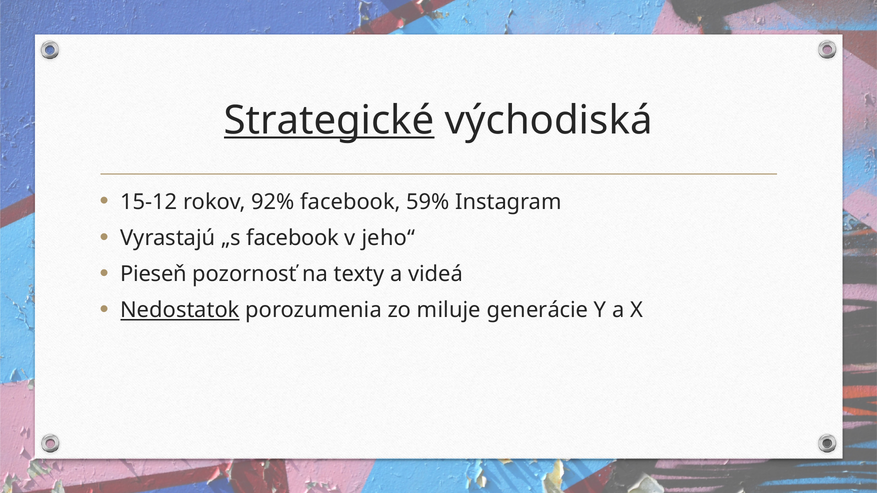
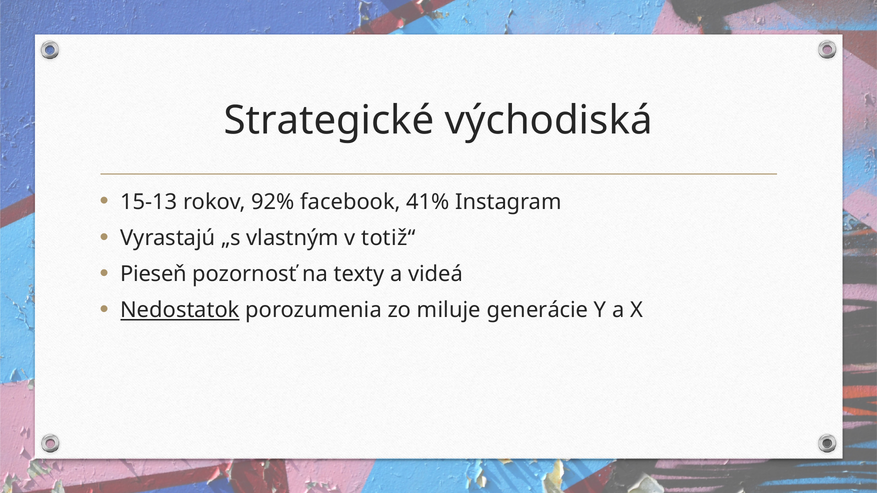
Strategické underline: present -> none
15-12: 15-12 -> 15-13
59%: 59% -> 41%
„s facebook: facebook -> vlastným
jeho“: jeho“ -> totiž“
